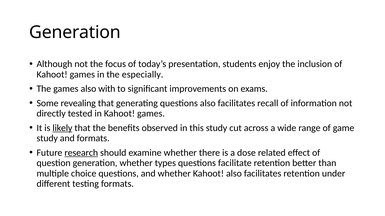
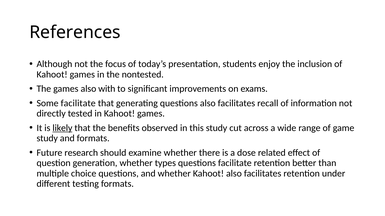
Generation at (75, 32): Generation -> References
especially: especially -> nontested
Some revealing: revealing -> facilitate
research underline: present -> none
